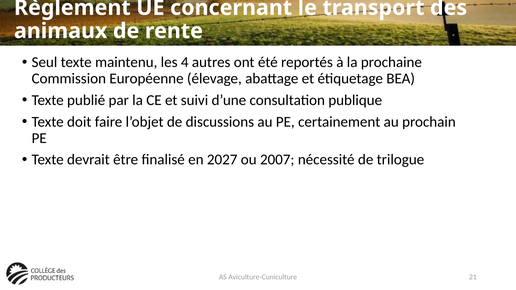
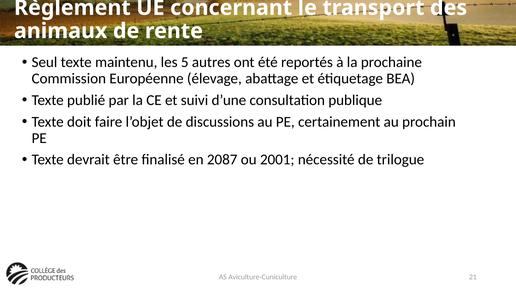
4: 4 -> 5
2027: 2027 -> 2087
2007: 2007 -> 2001
